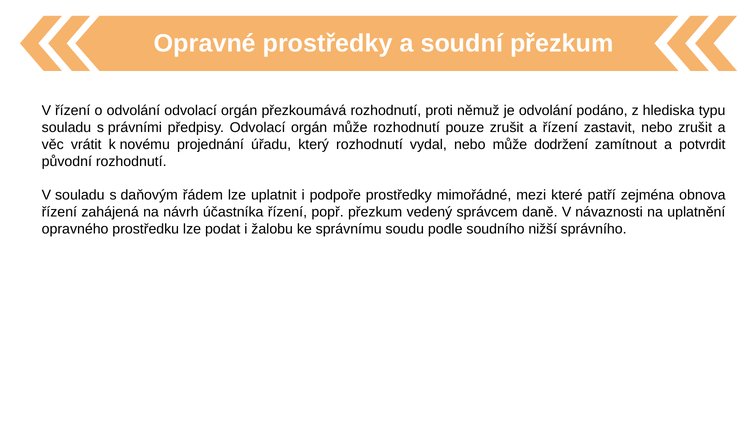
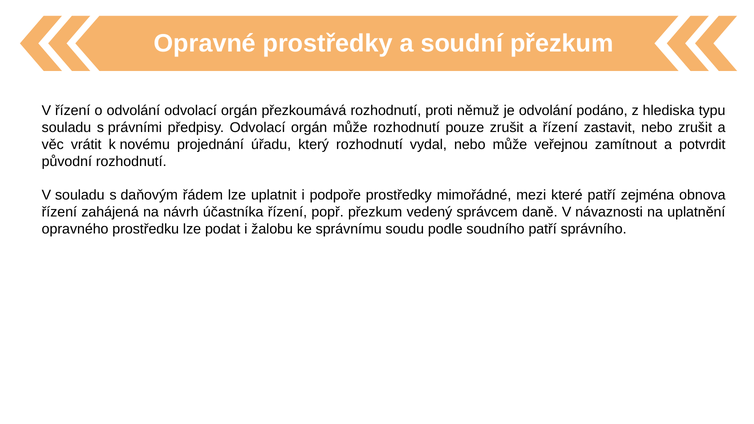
dodržení: dodržení -> veřejnou
soudního nižší: nižší -> patří
